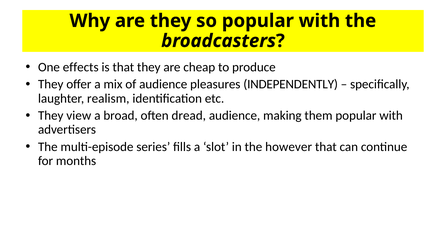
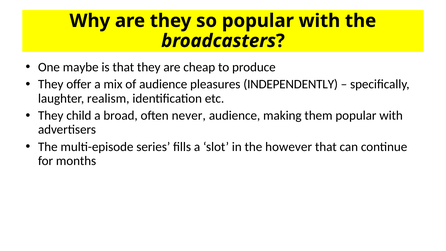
effects: effects -> maybe
view: view -> child
dread: dread -> never
